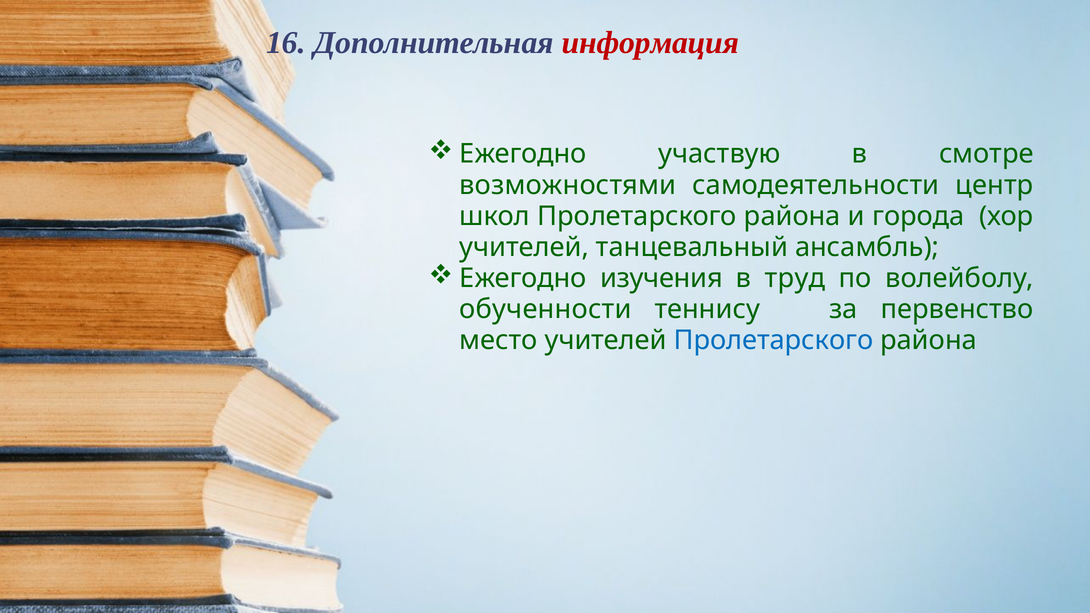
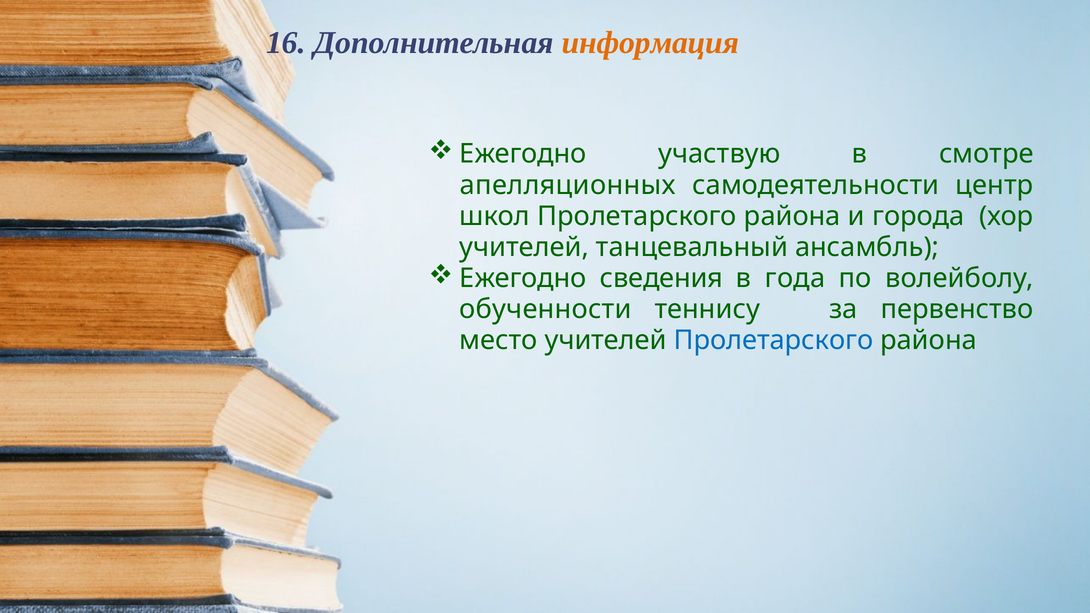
информация colour: red -> orange
возможностями: возможностями -> апелляционных
изучения: изучения -> сведения
труд: труд -> года
